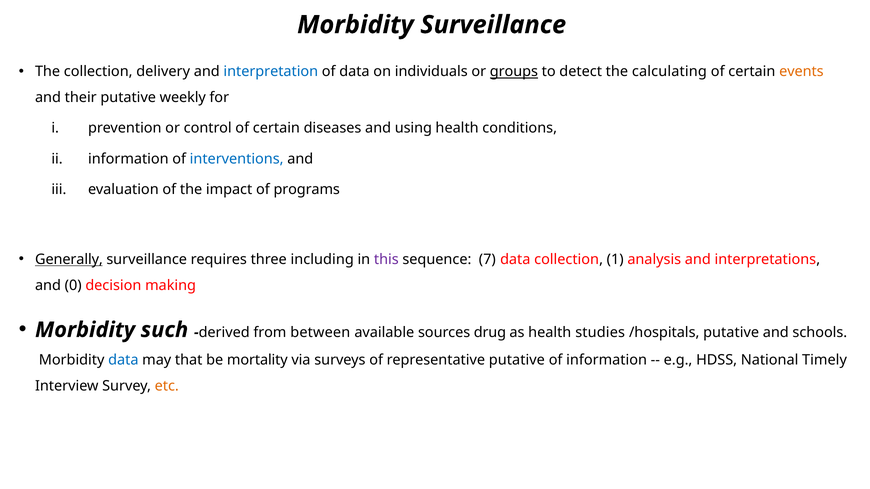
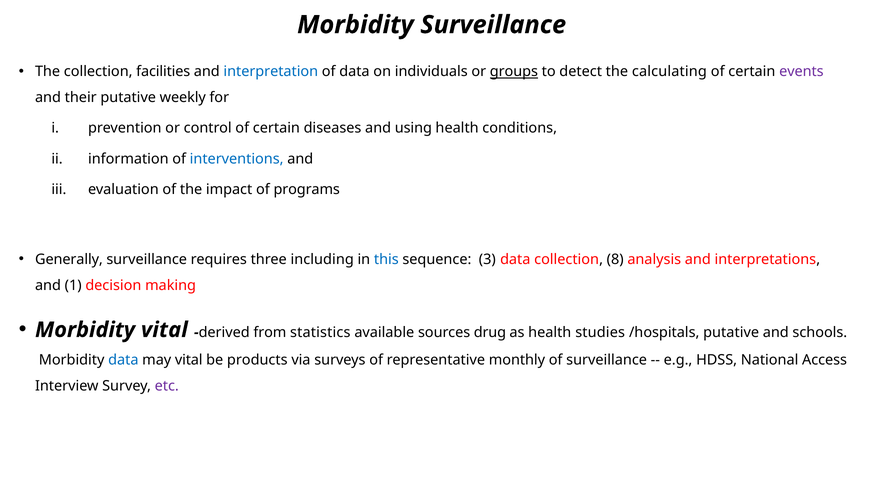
delivery: delivery -> facilities
events colour: orange -> purple
Generally underline: present -> none
this colour: purple -> blue
7: 7 -> 3
1: 1 -> 8
0: 0 -> 1
Morbidity such: such -> vital
between: between -> statistics
may that: that -> vital
mortality: mortality -> products
representative putative: putative -> monthly
of information: information -> surveillance
Timely: Timely -> Access
etc colour: orange -> purple
